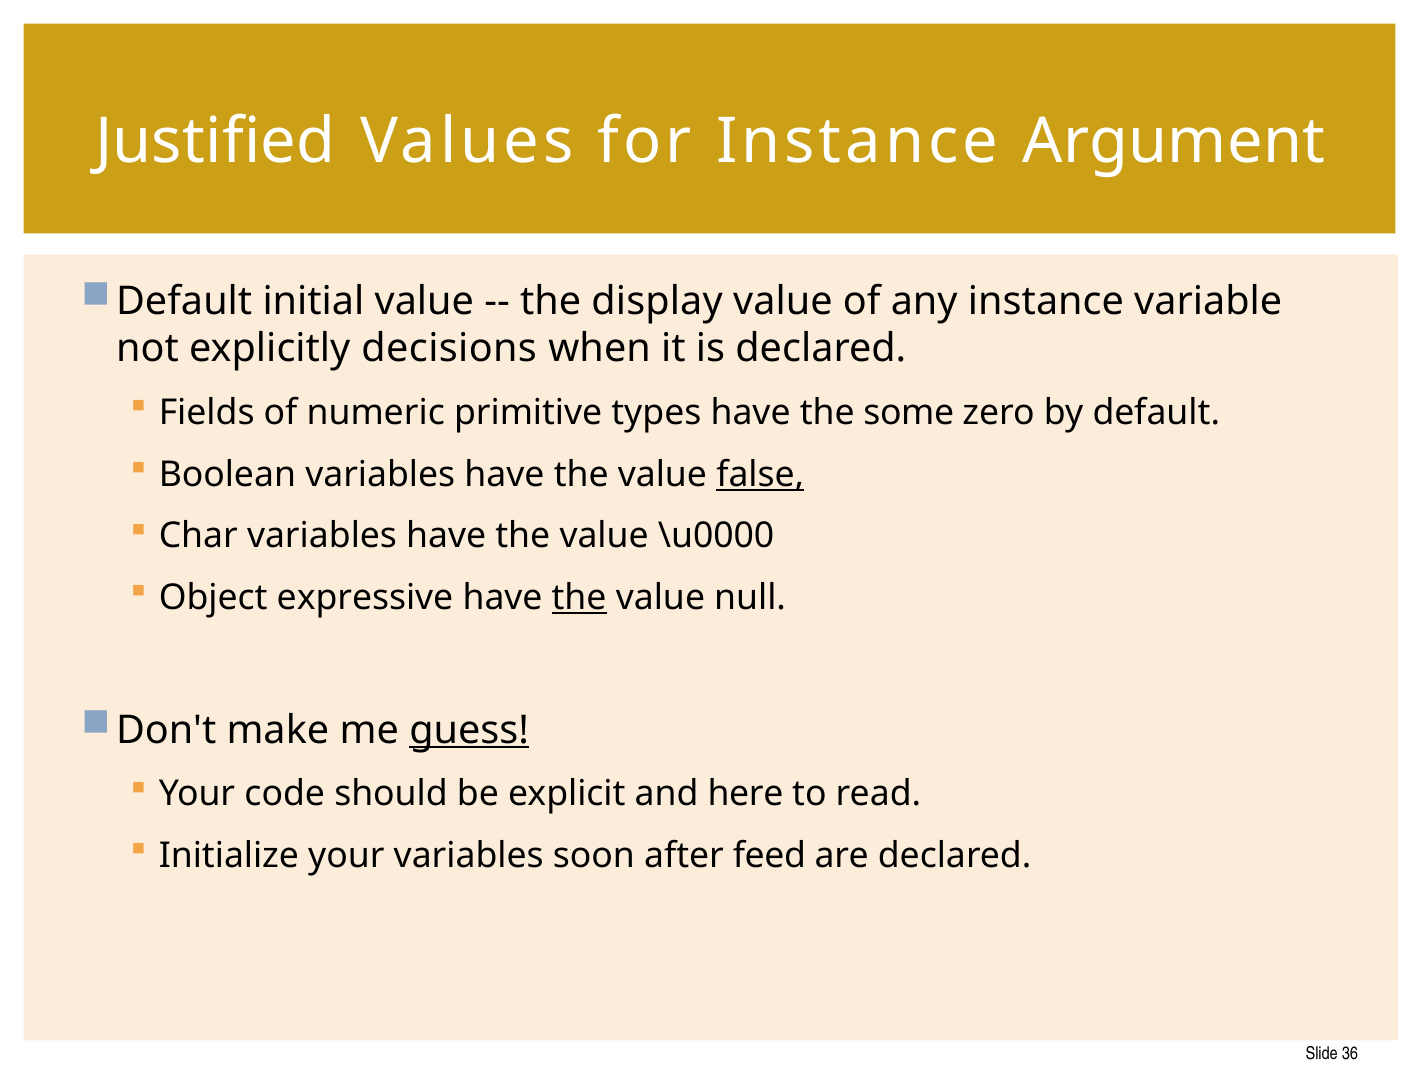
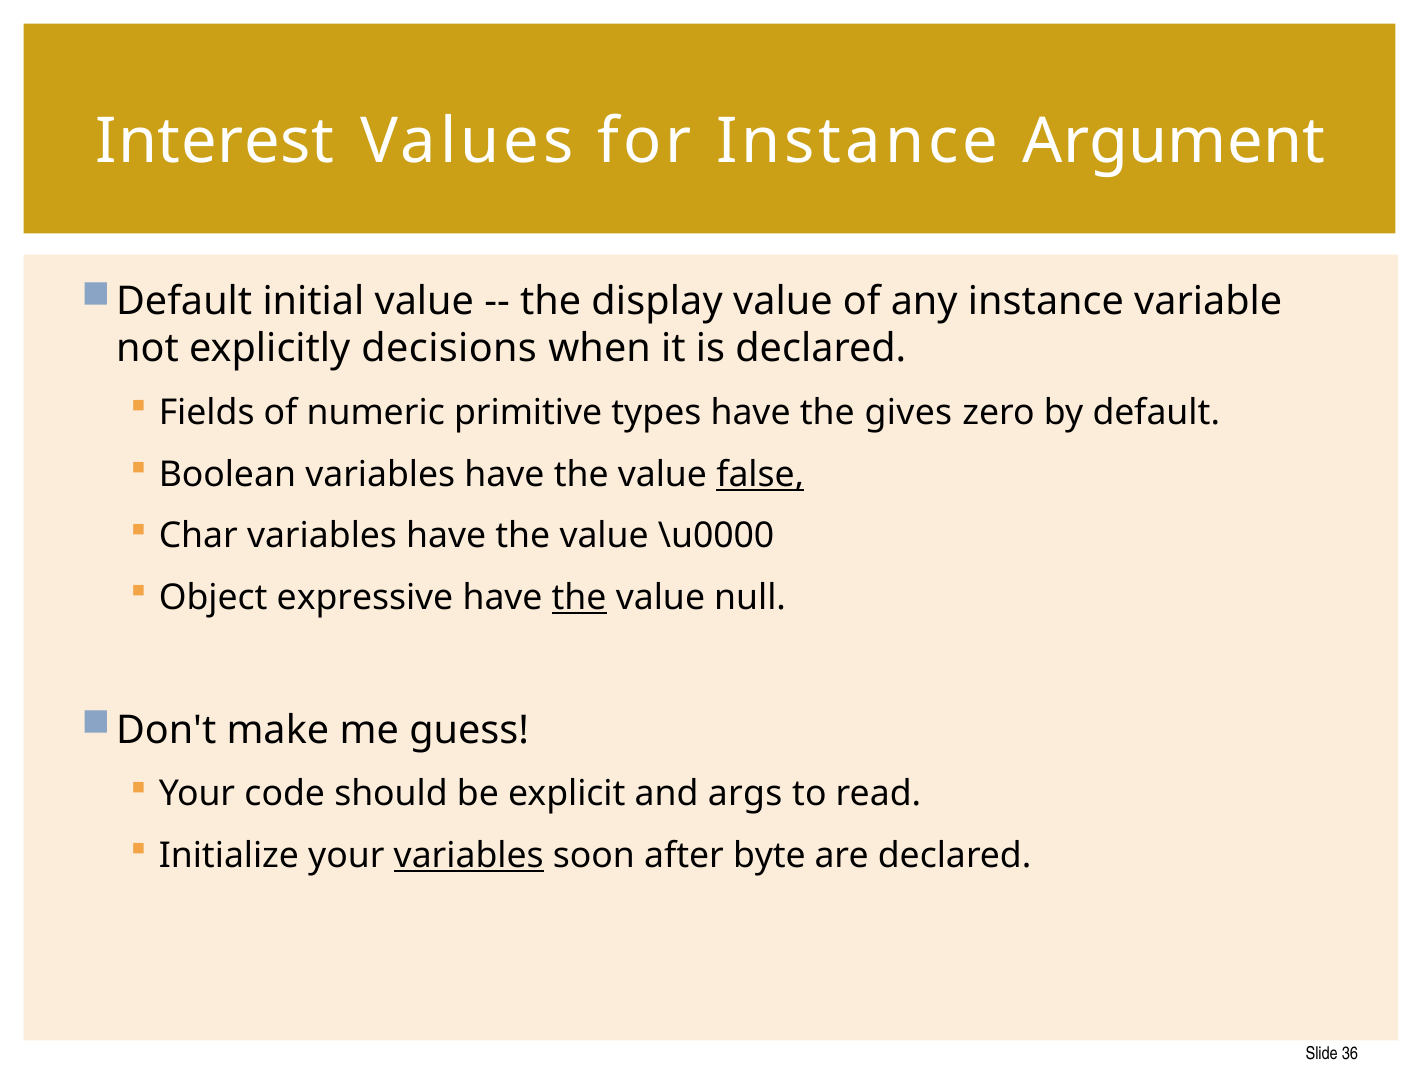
Justified: Justified -> Interest
some: some -> gives
guess underline: present -> none
here: here -> args
variables at (469, 855) underline: none -> present
feed: feed -> byte
